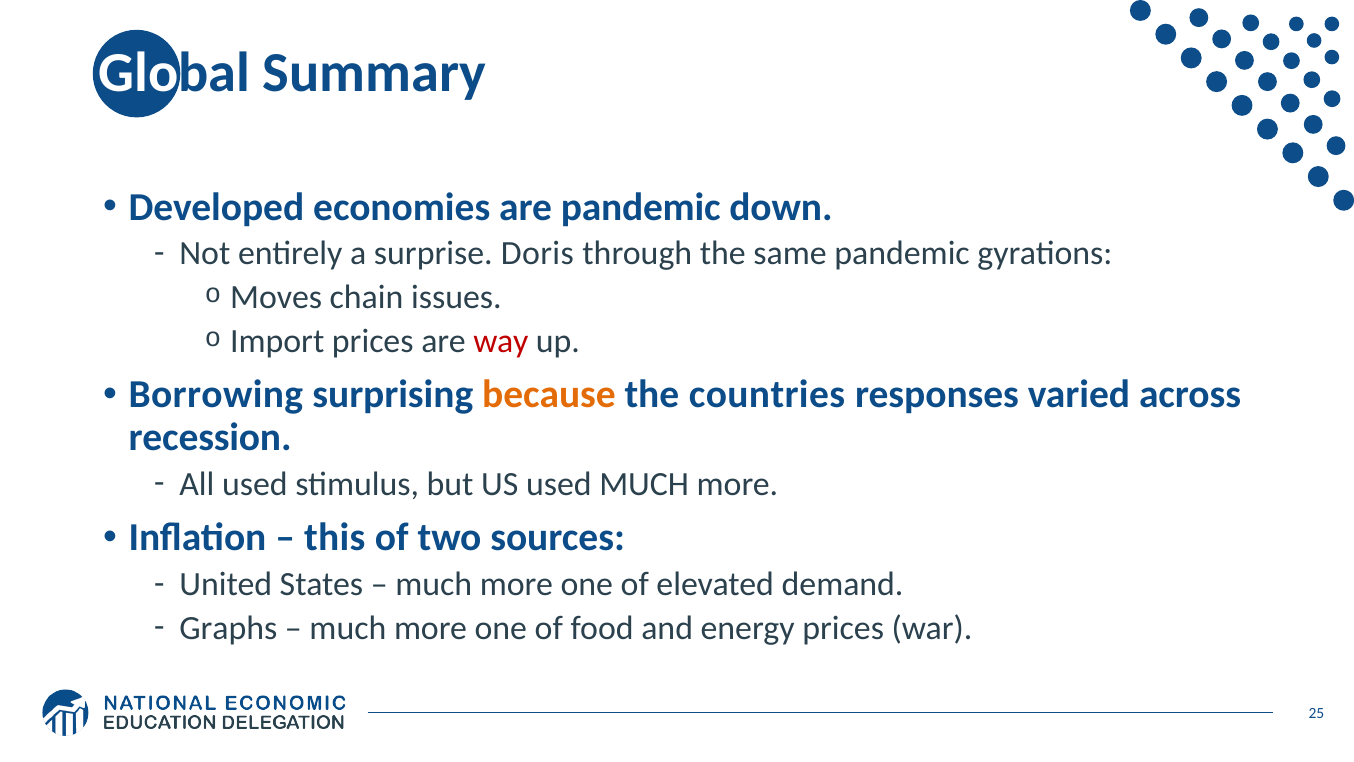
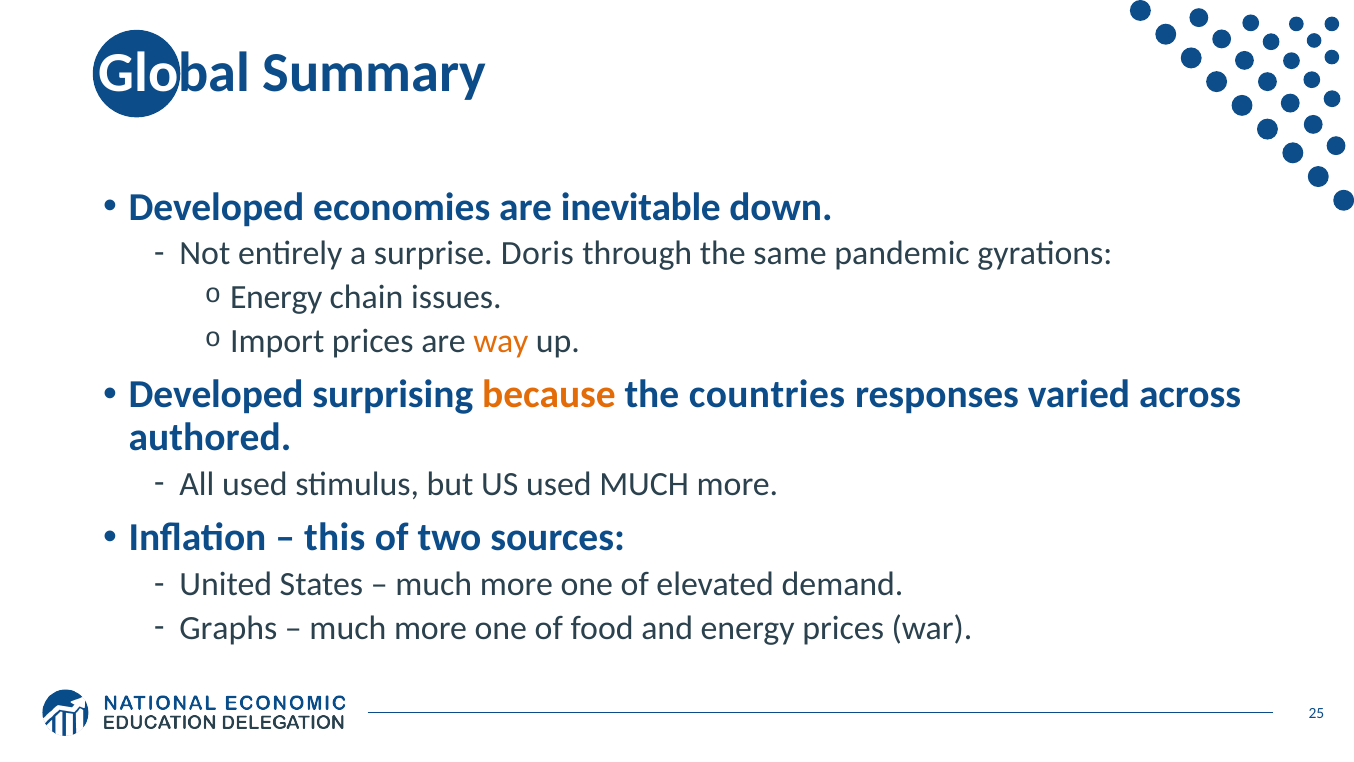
are pandemic: pandemic -> inevitable
Moves at (276, 297): Moves -> Energy
way colour: red -> orange
Borrowing at (216, 394): Borrowing -> Developed
recession: recession -> authored
